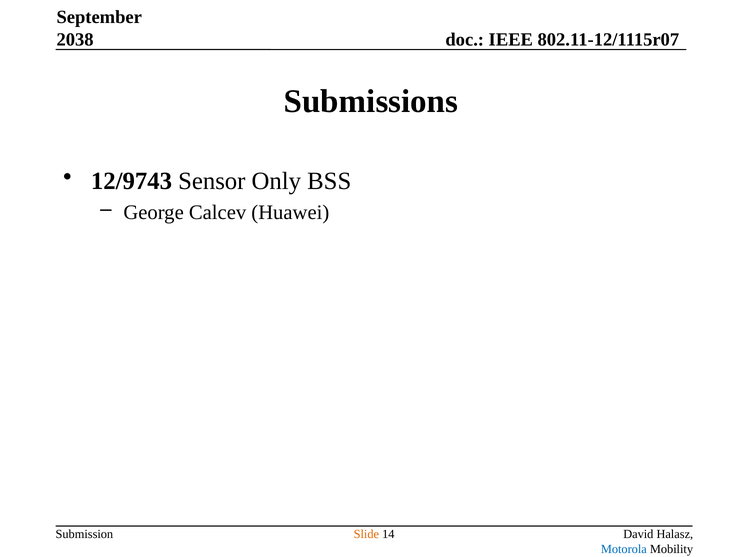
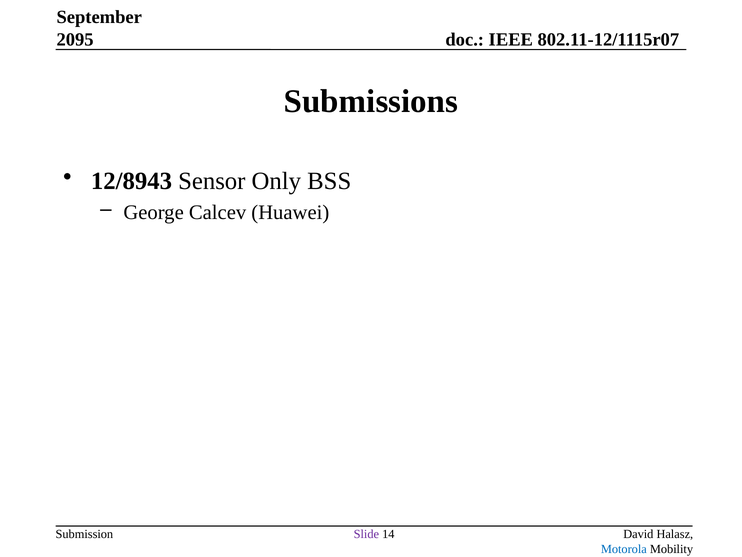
2038: 2038 -> 2095
12/9743: 12/9743 -> 12/8943
Slide colour: orange -> purple
